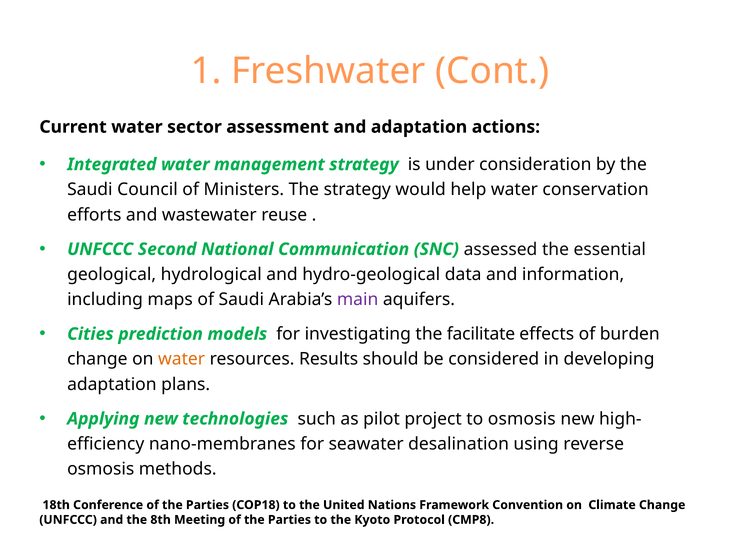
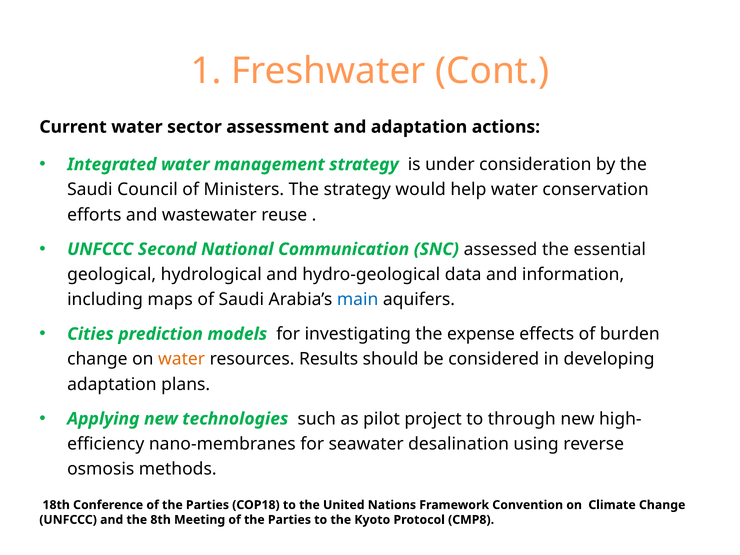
main colour: purple -> blue
facilitate: facilitate -> expense
to osmosis: osmosis -> through
